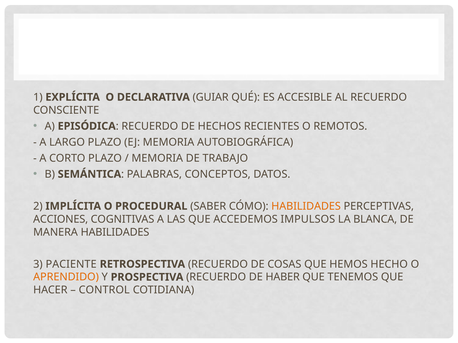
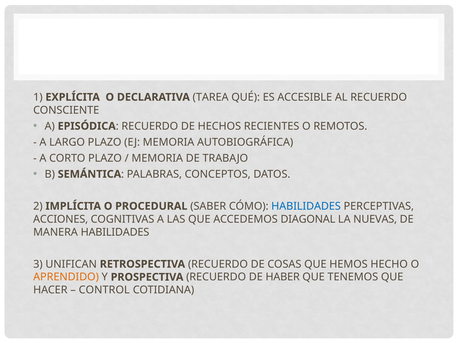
GUIAR: GUIAR -> TAREA
HABILIDADES at (306, 206) colour: orange -> blue
IMPULSOS: IMPULSOS -> DIAGONAL
BLANCA: BLANCA -> NUEVAS
PACIENTE: PACIENTE -> UNIFICAN
